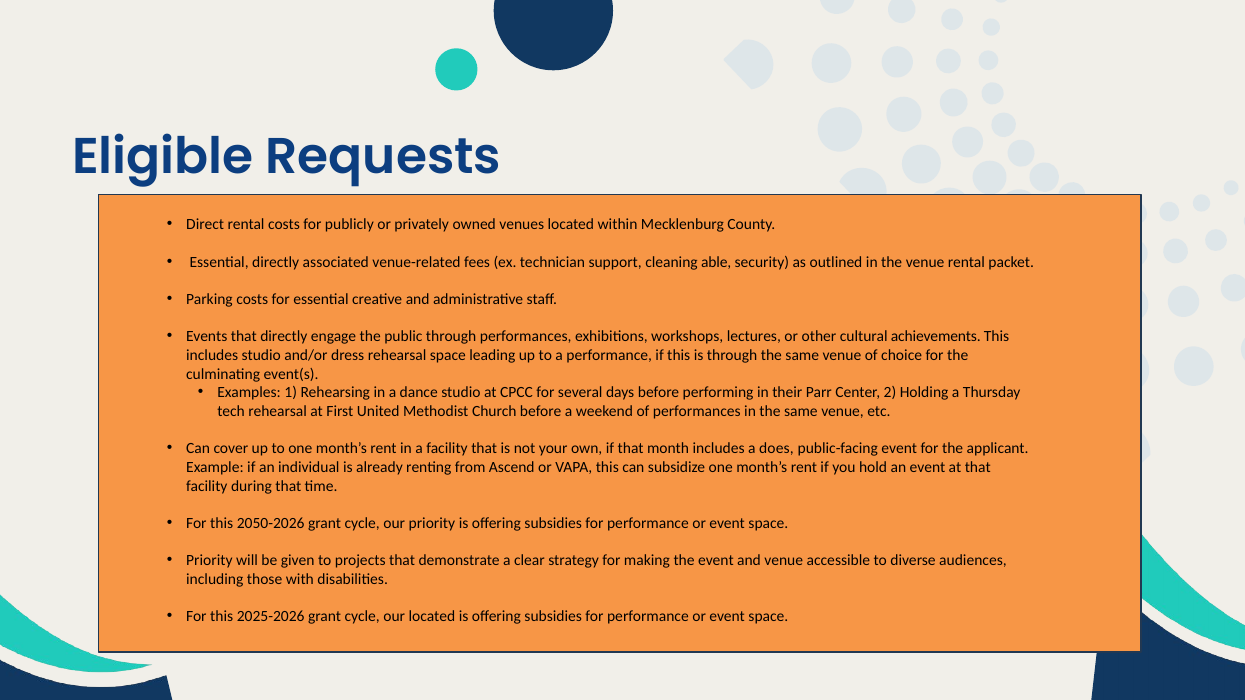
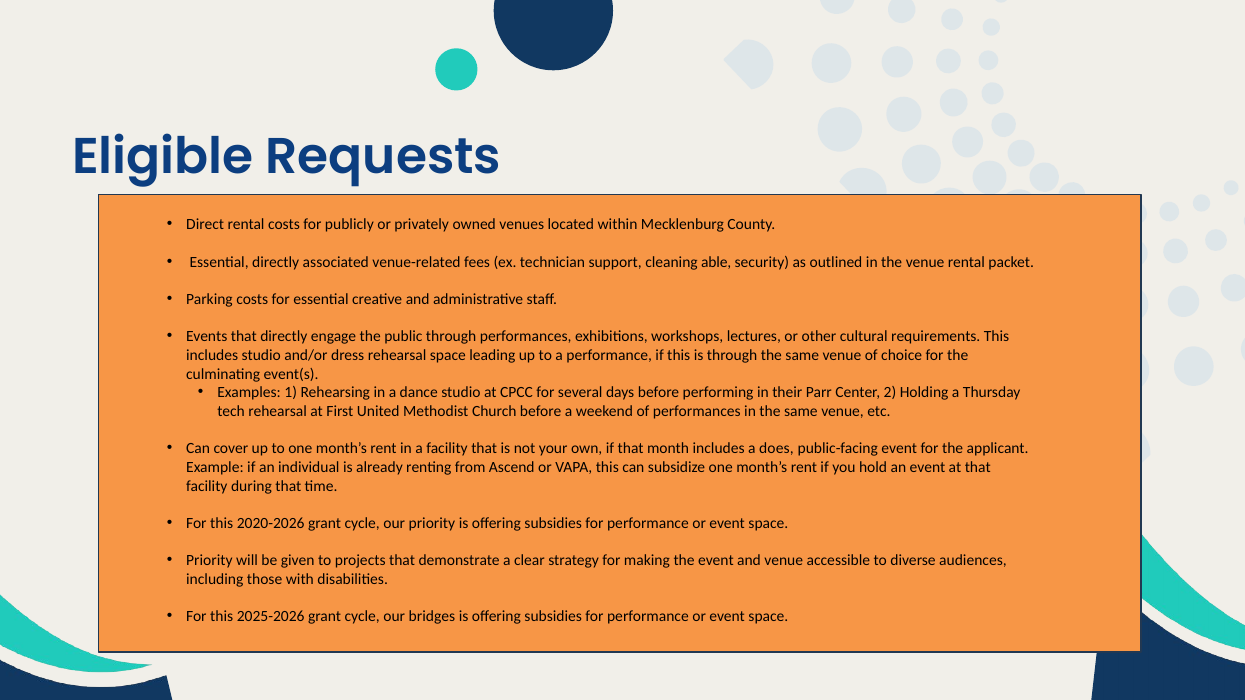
achievements: achievements -> requirements
2050-2026: 2050-2026 -> 2020-2026
our located: located -> bridges
